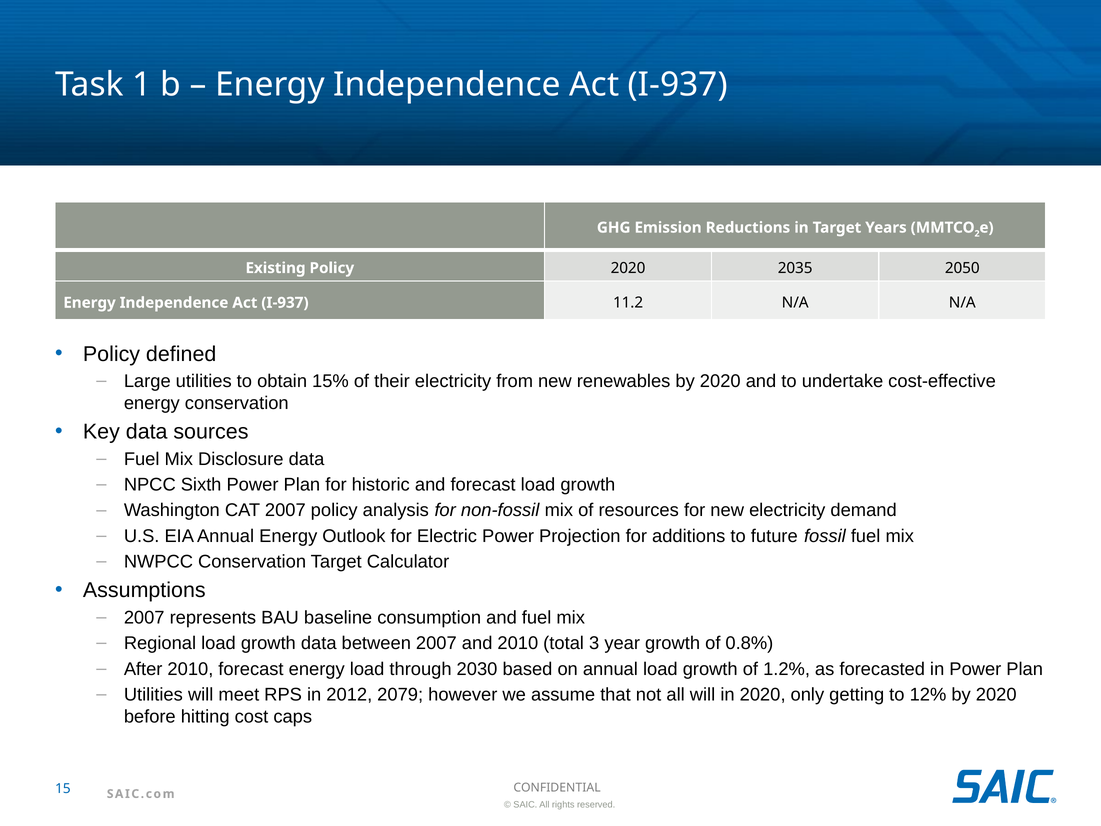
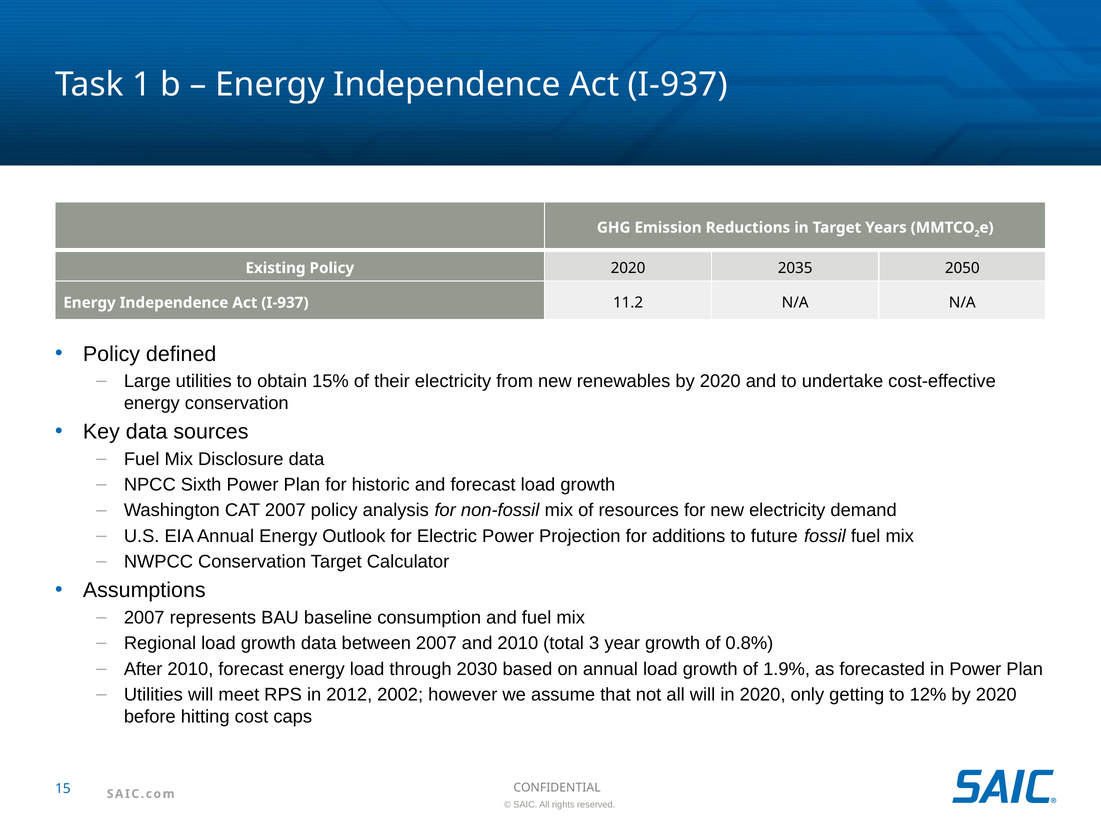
1.2%: 1.2% -> 1.9%
2079: 2079 -> 2002
